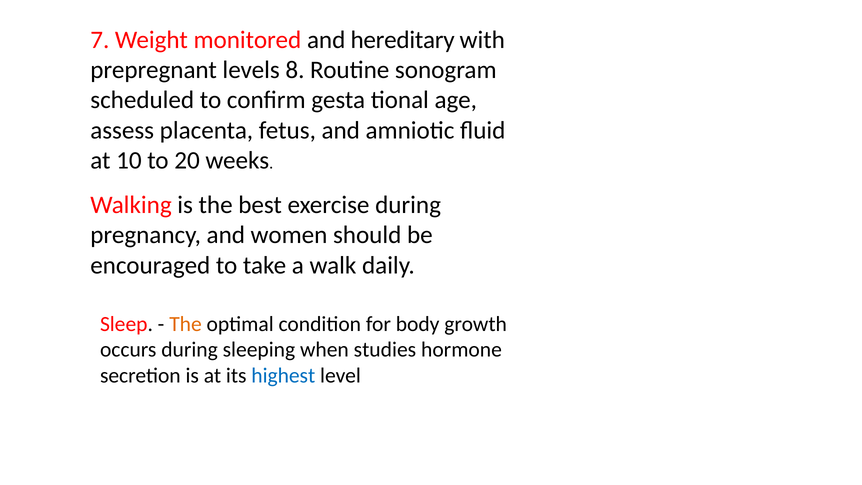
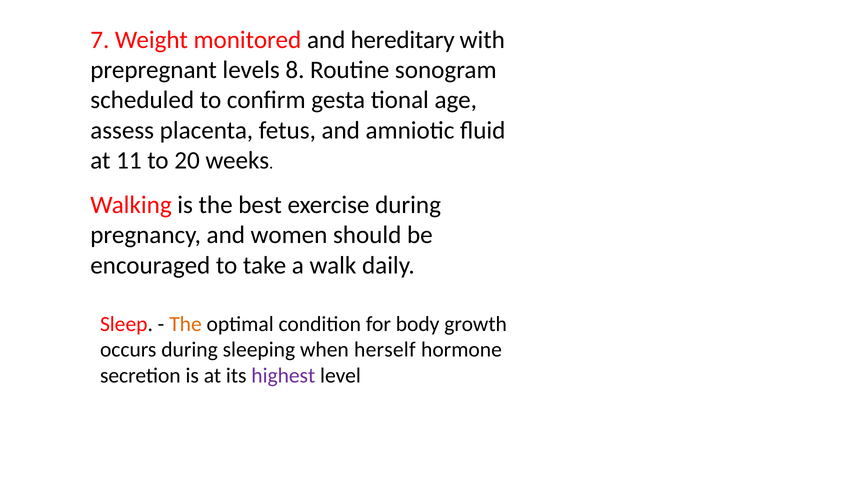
10: 10 -> 11
studies: studies -> herself
highest colour: blue -> purple
